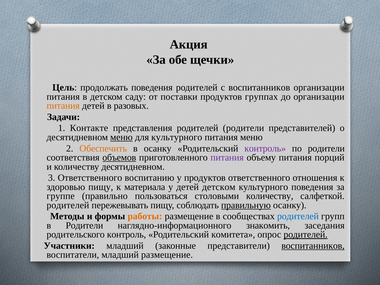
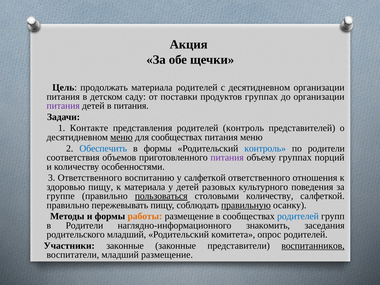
продолжать поведения: поведения -> материала
с воспитанников: воспитанников -> десятидневном
питания at (63, 106) colour: orange -> purple
в разовых: разовых -> питания
родителей родители: родители -> контроль
для культурного: культурного -> сообществах
Обеспечить colour: orange -> blue
в осанку: осанку -> формы
контроль at (265, 148) colour: purple -> blue
объемов underline: present -> none
объему питания: питания -> группах
количеству десятидневном: десятидневном -> особенностями
у продуктов: продуктов -> салфеткой
детей детском: детском -> разовых
пользоваться underline: none -> present
родителей at (68, 205): родителей -> правильно
родительского контроль: контроль -> младший
родителей at (306, 235) underline: present -> none
Участники младший: младший -> законные
